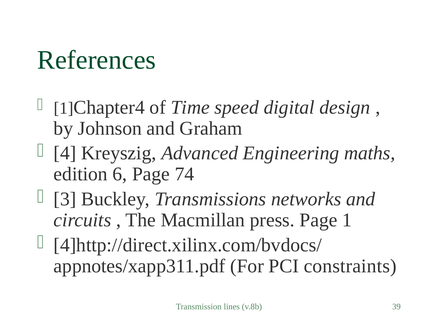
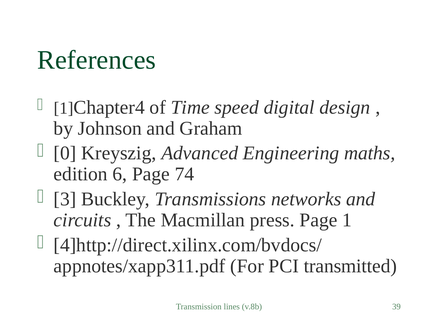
4: 4 -> 0
constraints: constraints -> transmitted
